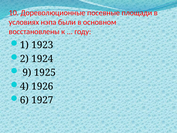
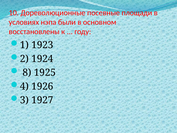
9: 9 -> 8
6: 6 -> 3
